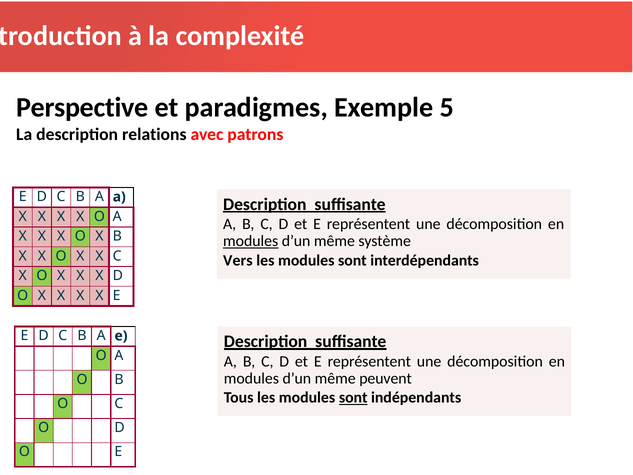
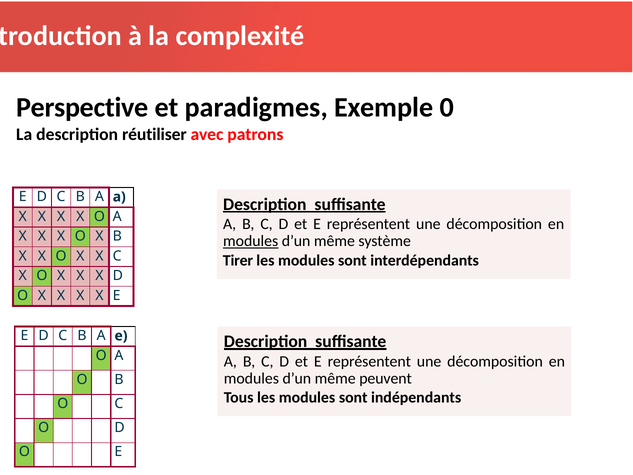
5: 5 -> 0
relations: relations -> réutiliser
Vers: Vers -> Tirer
sont at (353, 397) underline: present -> none
